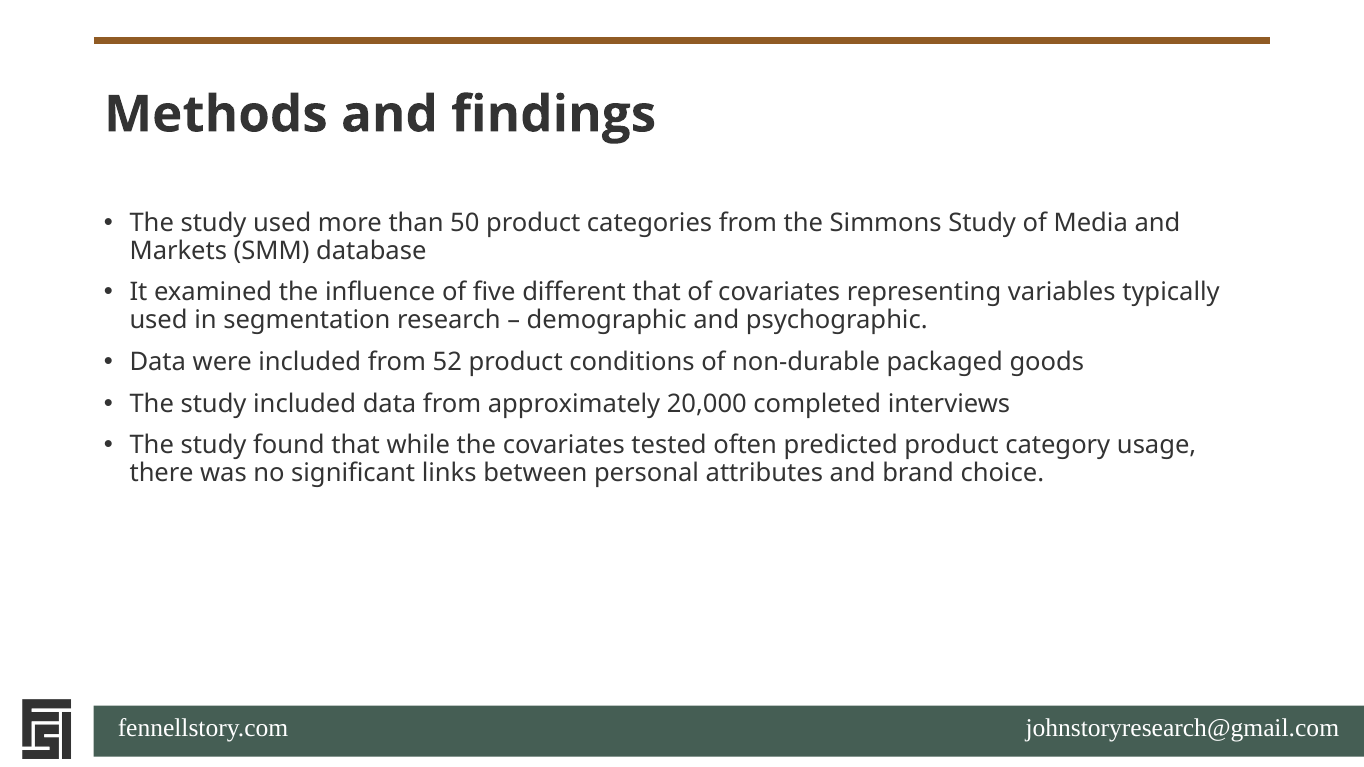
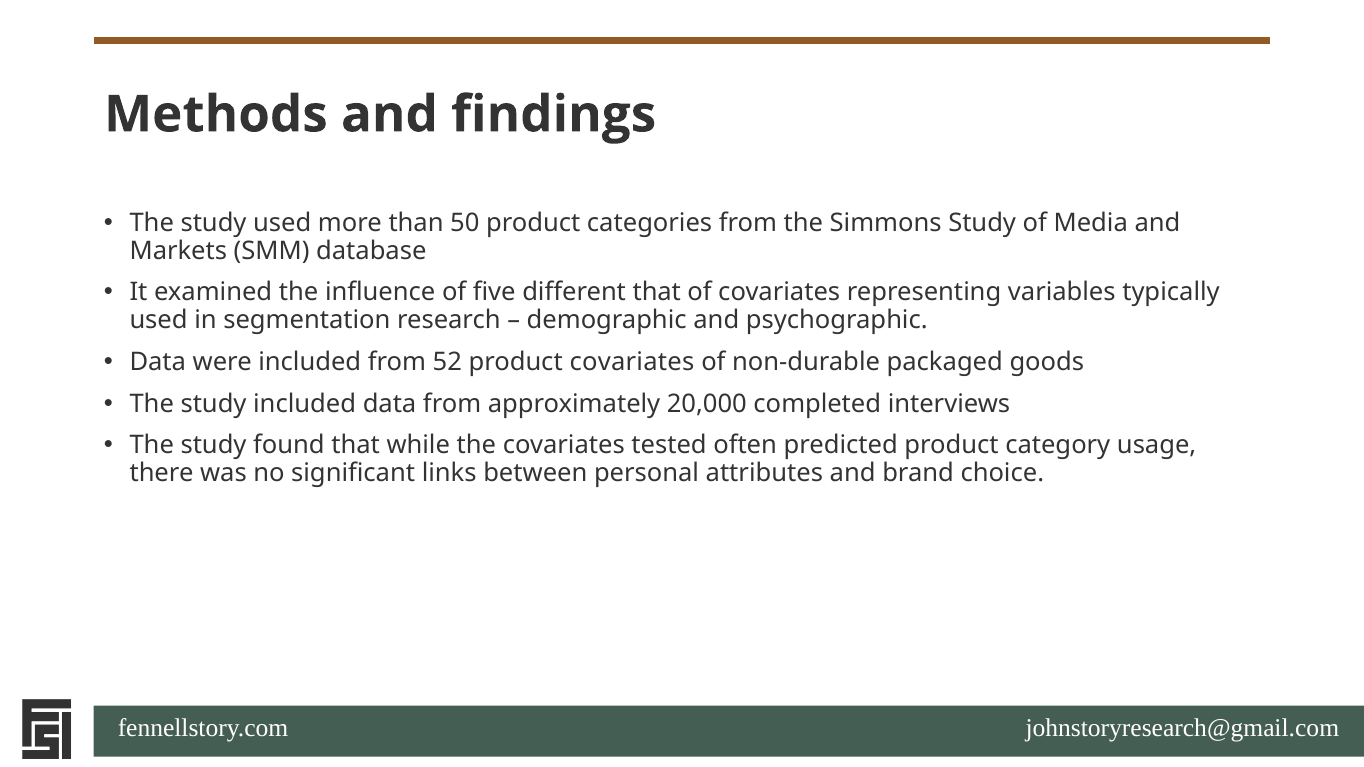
product conditions: conditions -> covariates
